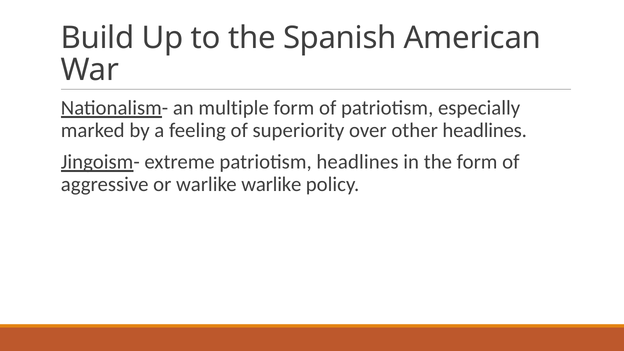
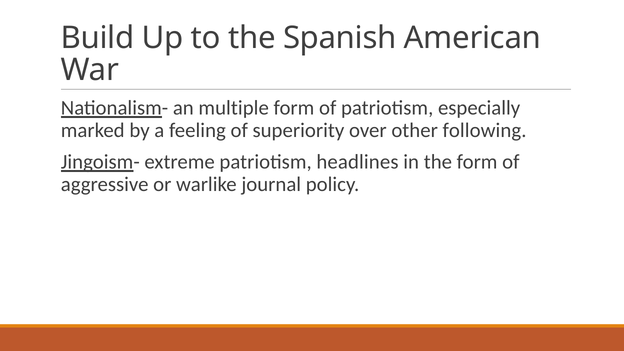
other headlines: headlines -> following
warlike warlike: warlike -> journal
